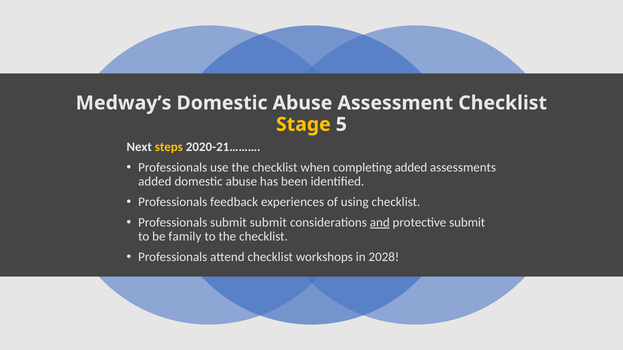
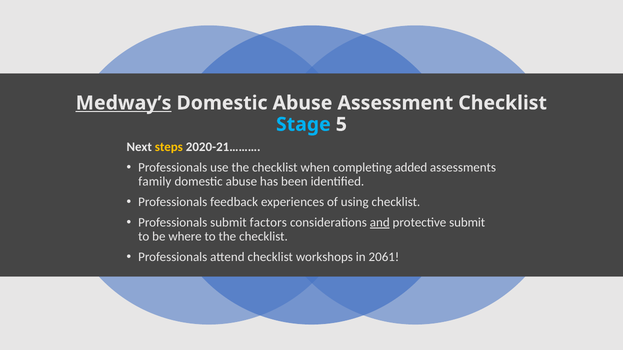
Medway’s underline: none -> present
Stage colour: yellow -> light blue
added at (155, 182): added -> family
submit submit: submit -> factors
family: family -> where
2028: 2028 -> 2061
